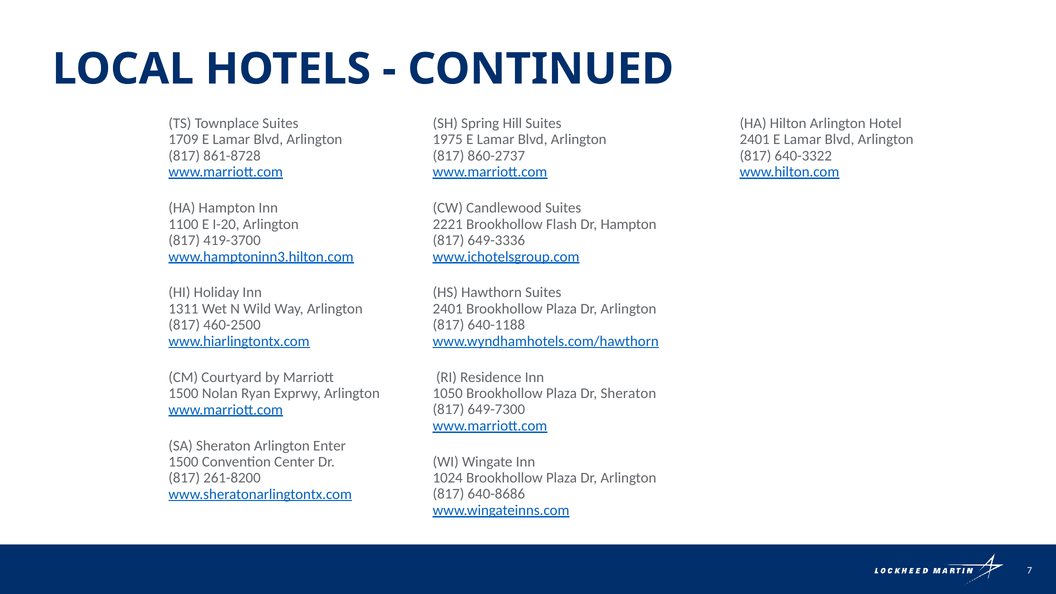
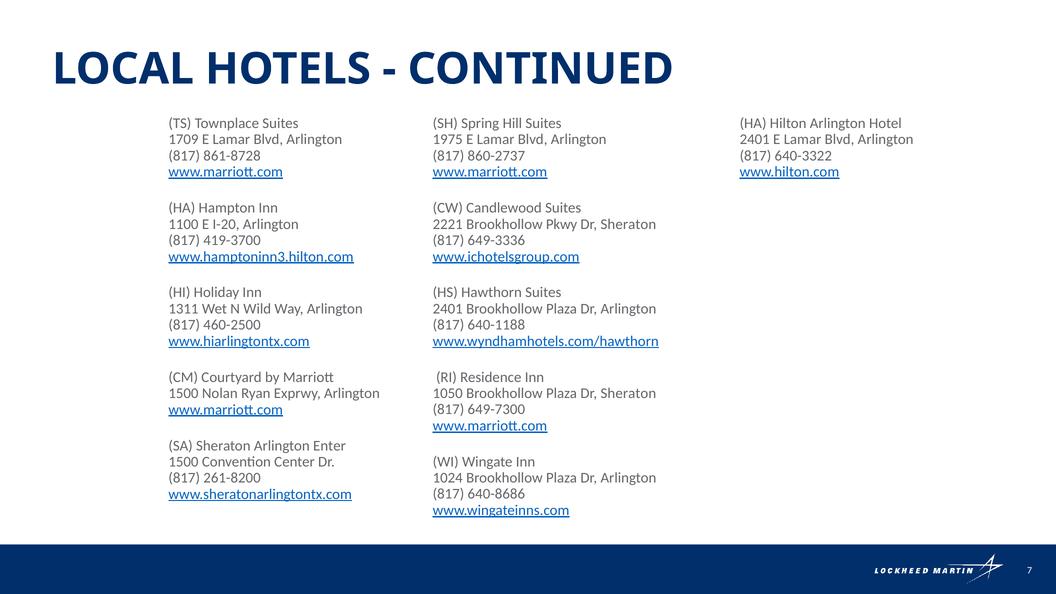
Flash: Flash -> Pkwy
Hampton at (628, 224): Hampton -> Sheraton
